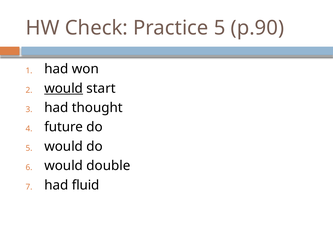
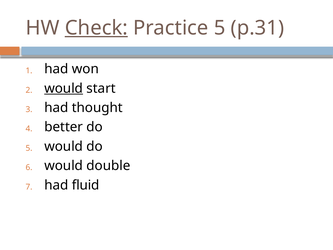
Check underline: none -> present
p.90: p.90 -> p.31
future: future -> better
